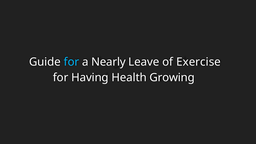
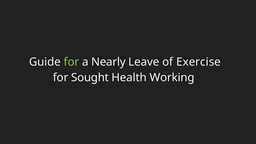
for at (71, 62) colour: light blue -> light green
Having: Having -> Sought
Growing: Growing -> Working
